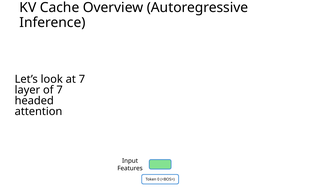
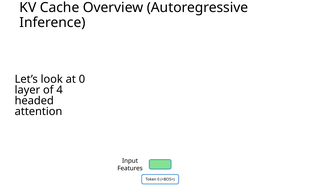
at 7: 7 -> 0
of 7: 7 -> 4
